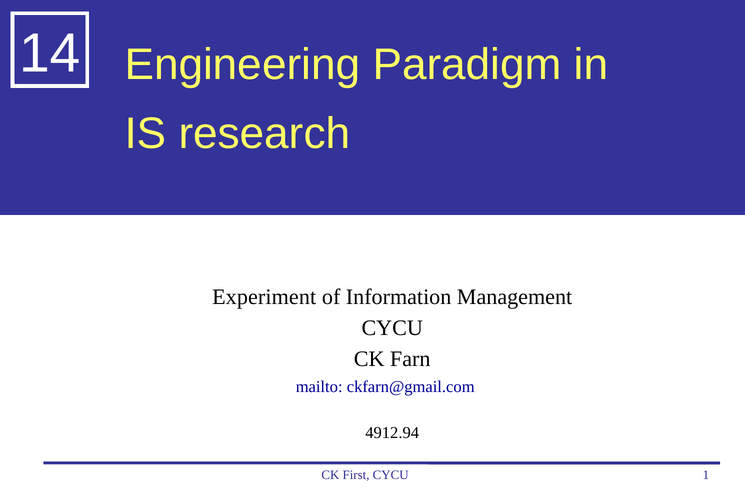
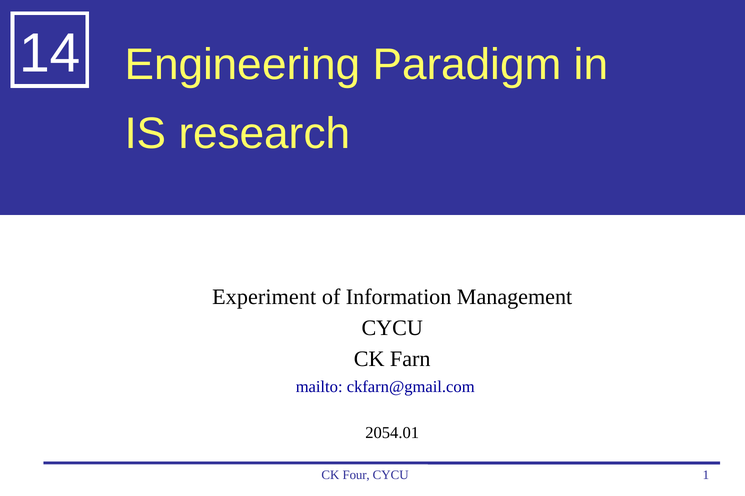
4912.94: 4912.94 -> 2054.01
First: First -> Four
